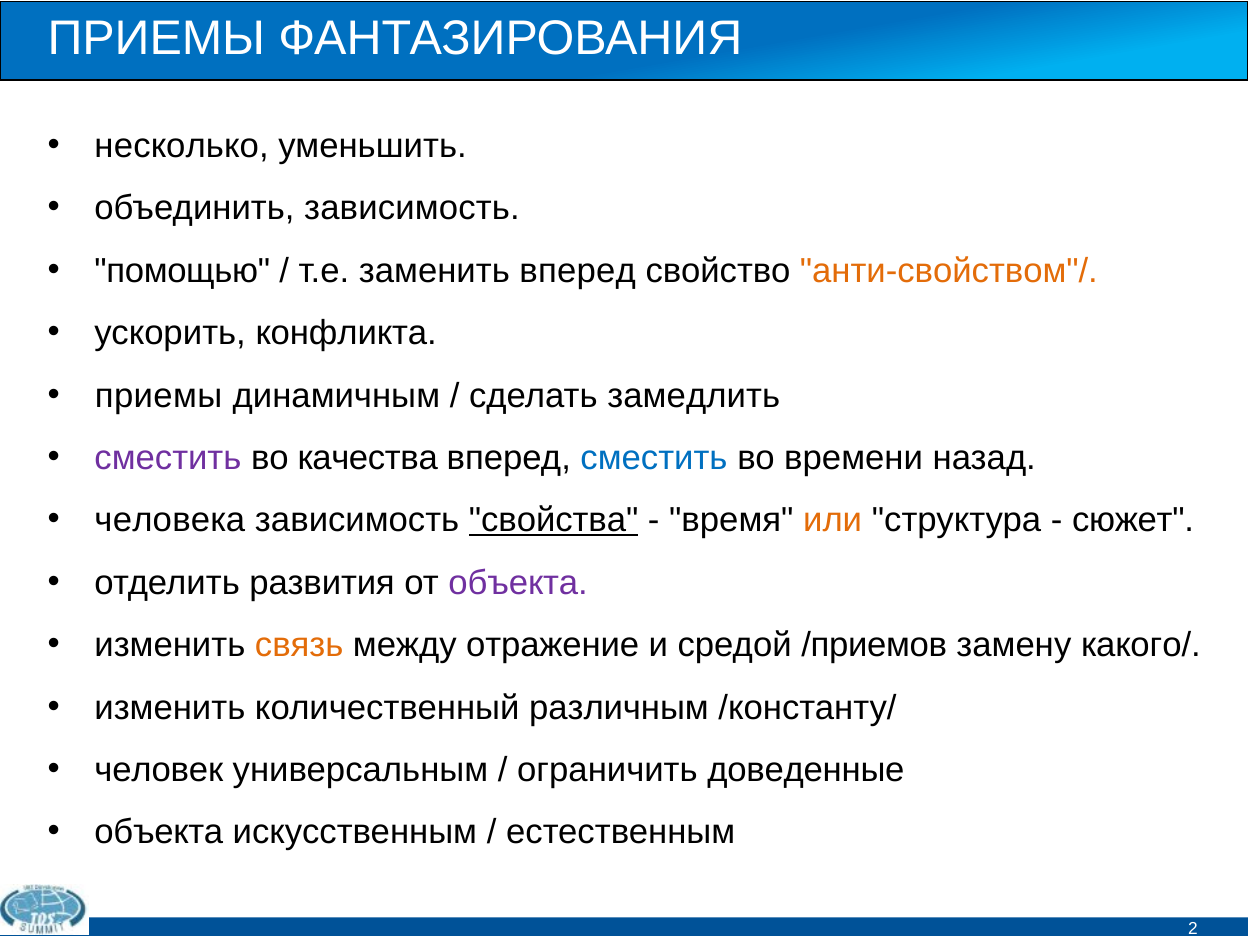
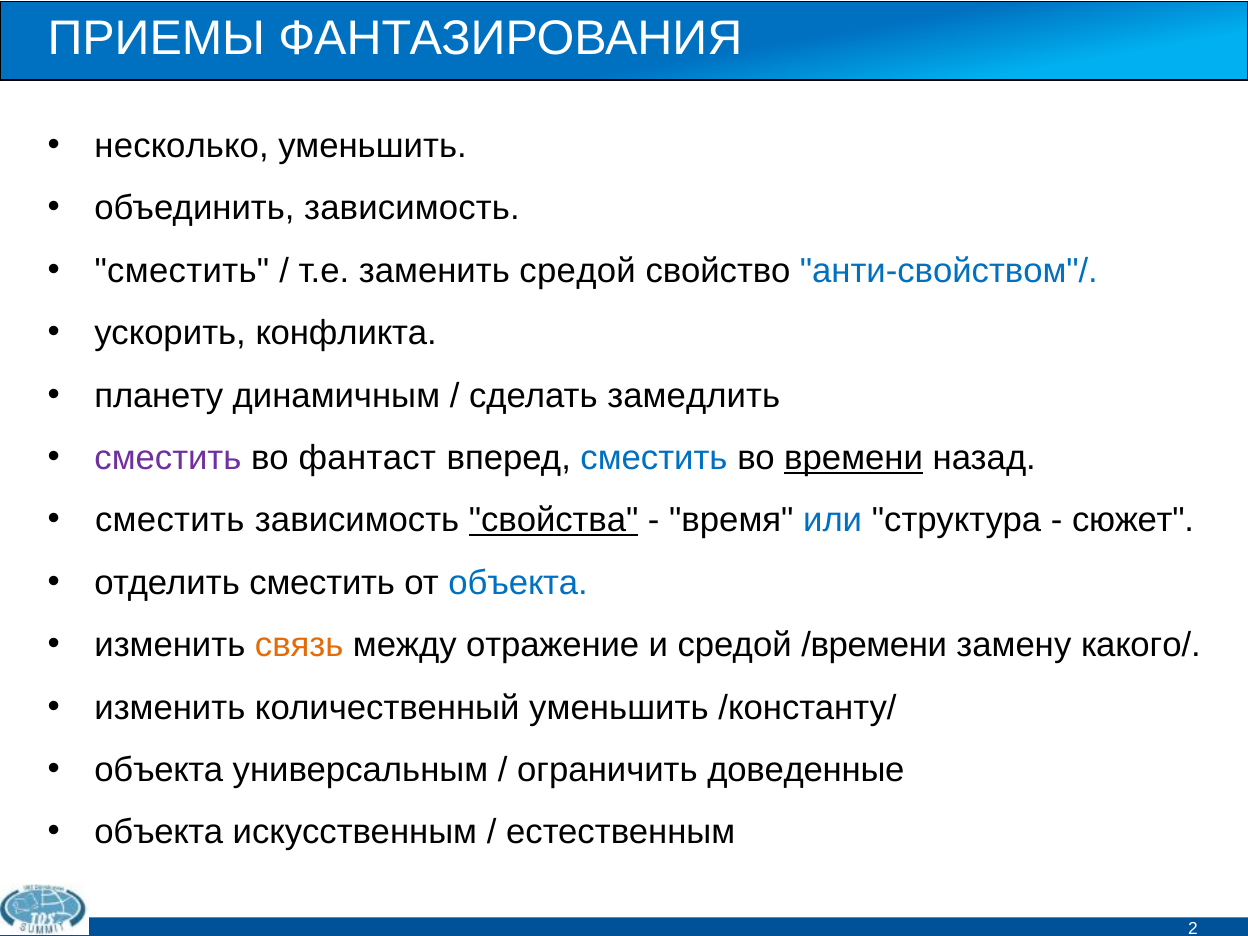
помощью at (182, 271): помощью -> сместить
заменить вперед: вперед -> средой
анти-свойством"/ colour: orange -> blue
приемы at (159, 396): приемы -> планету
качества: качества -> фантаст
времени underline: none -> present
человека at (170, 520): человека -> сместить
или colour: orange -> blue
отделить развития: развития -> сместить
объекта at (518, 583) colour: purple -> blue
/приемов: /приемов -> /времени
количественный различным: различным -> уменьшить
человек at (159, 770): человек -> объекта
